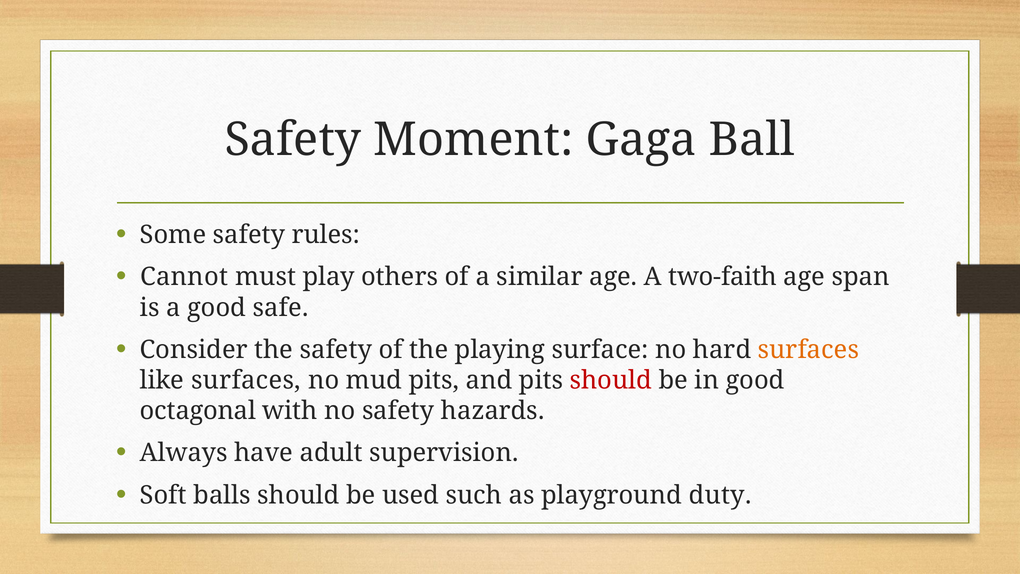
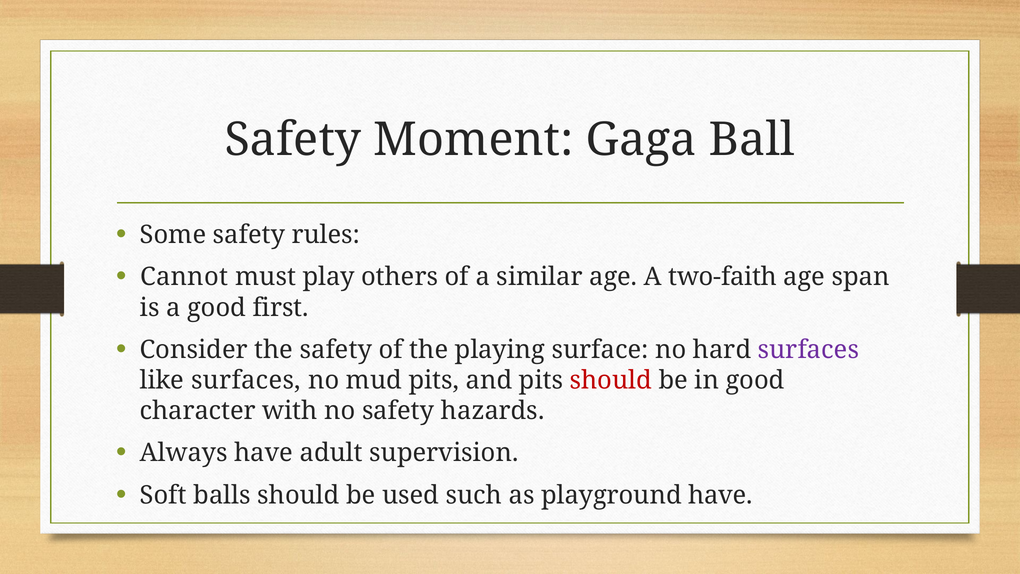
safe: safe -> first
surfaces at (808, 350) colour: orange -> purple
octagonal: octagonal -> character
playground duty: duty -> have
